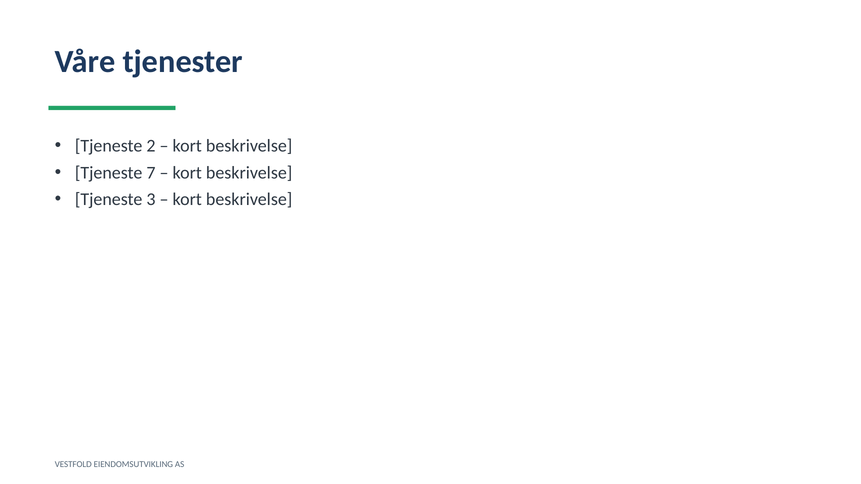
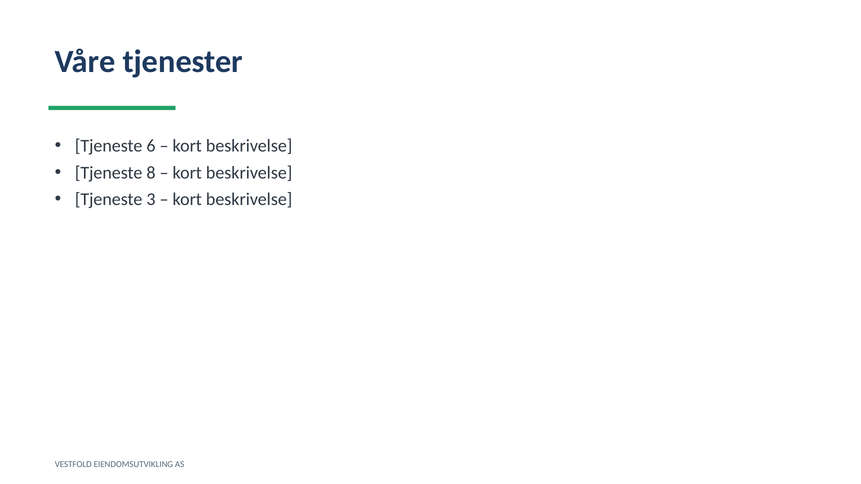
2: 2 -> 6
7: 7 -> 8
